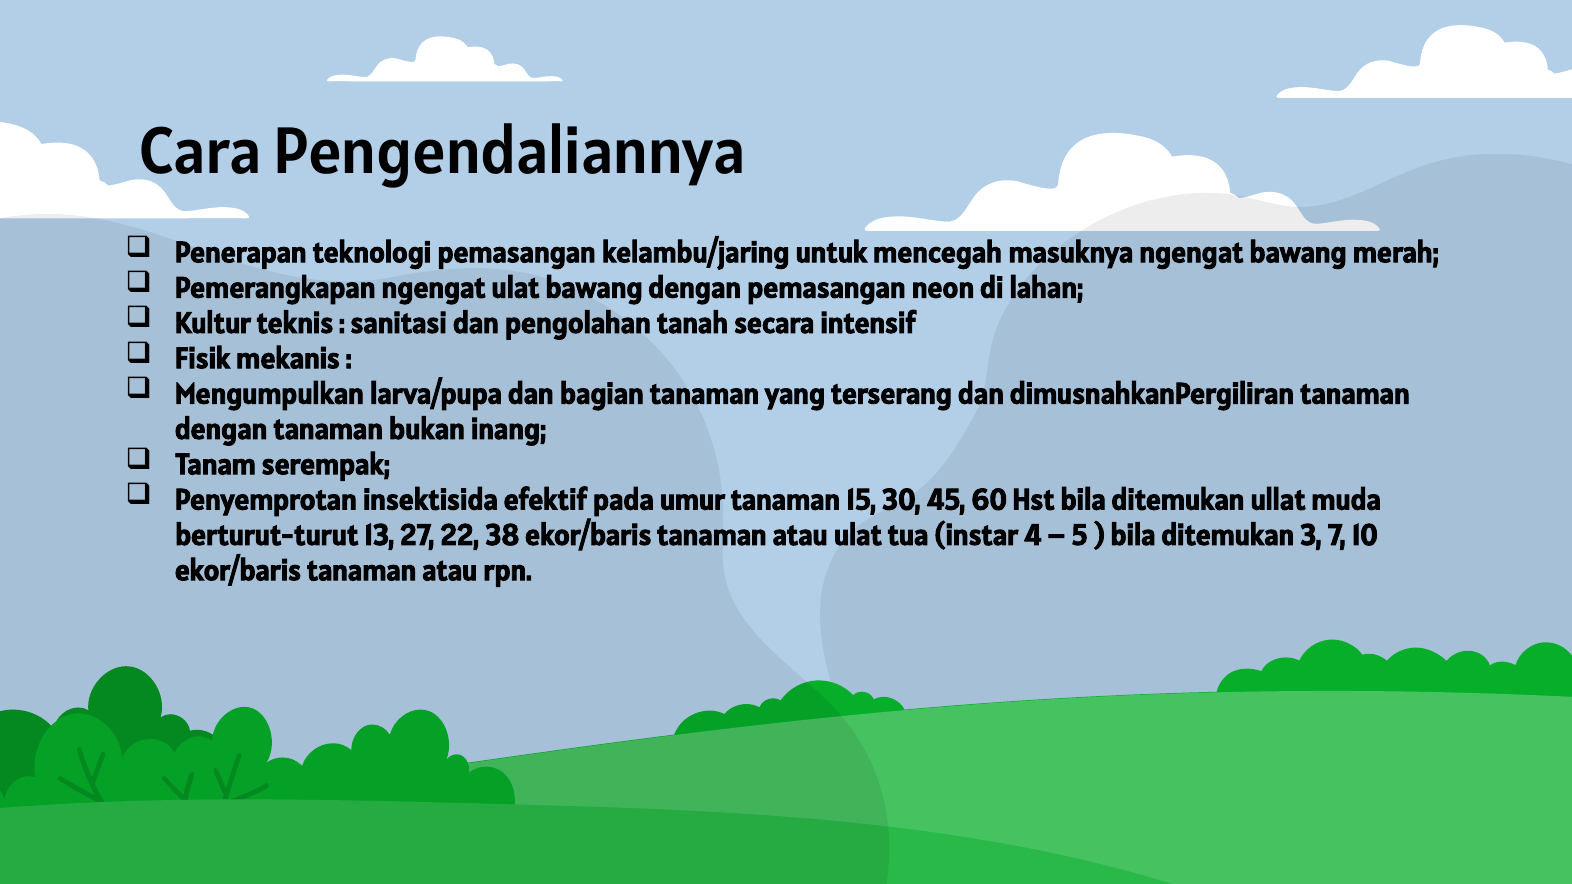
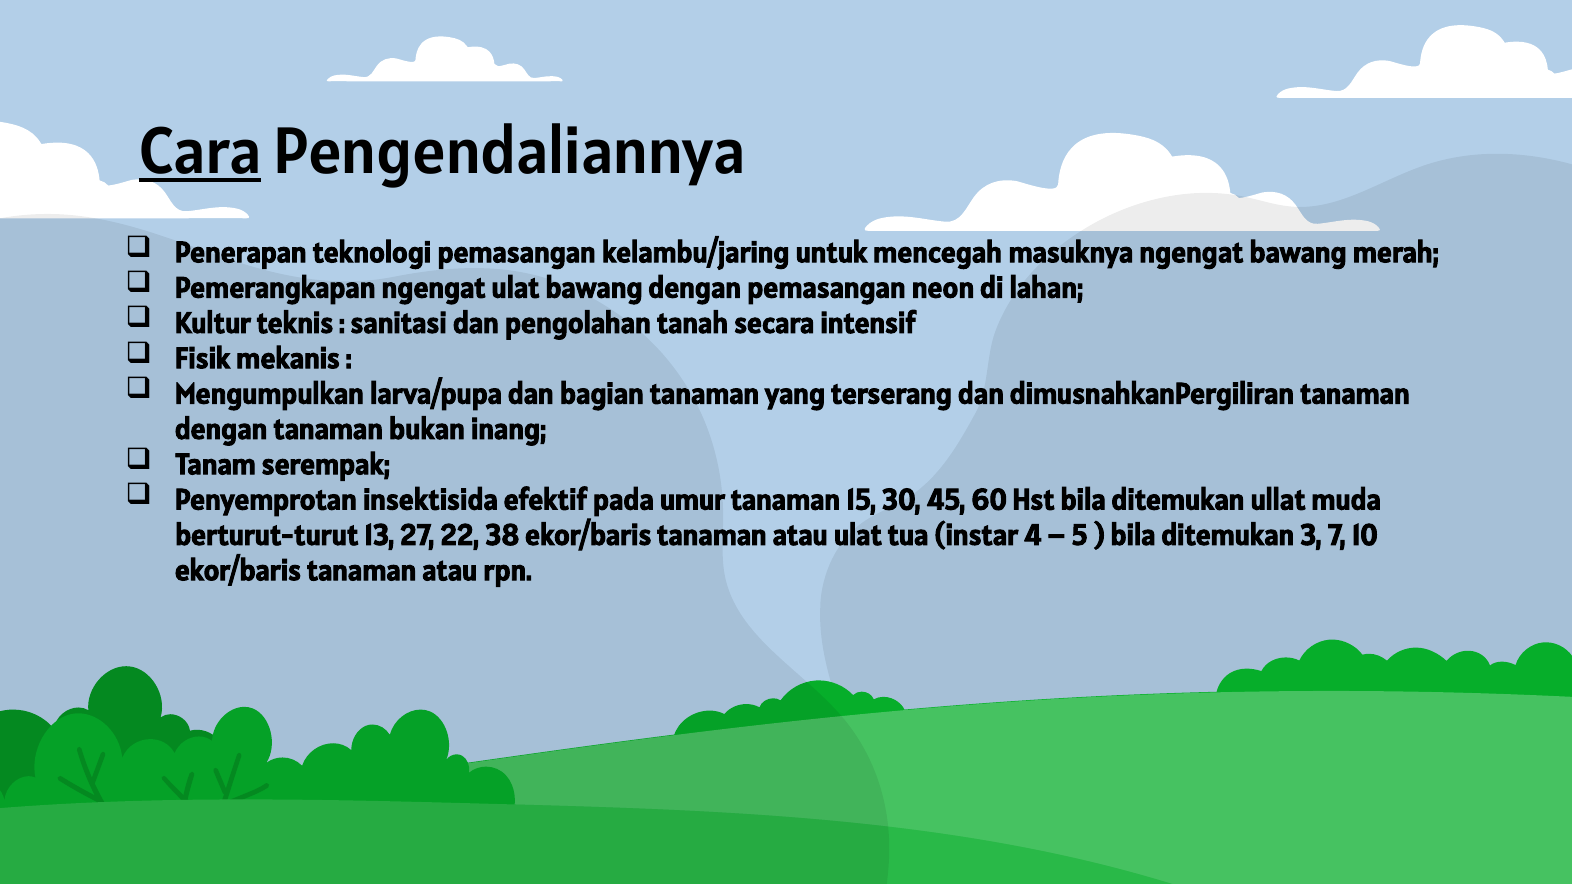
Cara underline: none -> present
